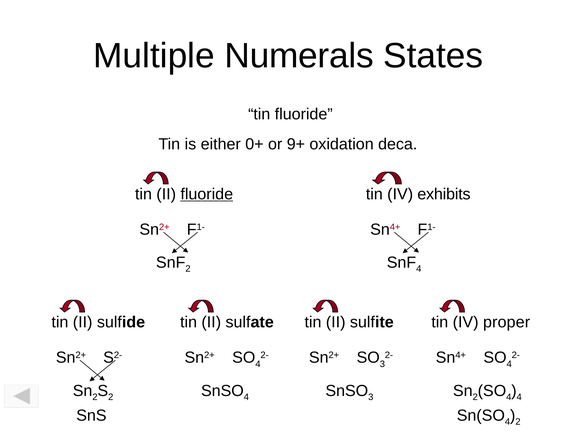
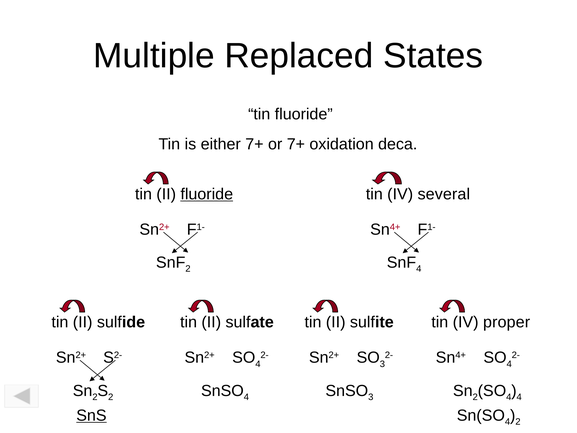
Numerals: Numerals -> Replaced
either 0+: 0+ -> 7+
or 9+: 9+ -> 7+
exhibits: exhibits -> several
SnS underline: none -> present
